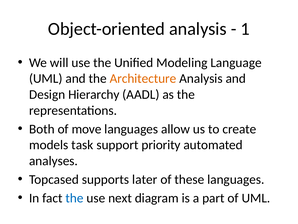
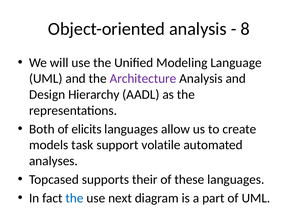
1: 1 -> 8
Architecture colour: orange -> purple
move: move -> elicits
priority: priority -> volatile
later: later -> their
